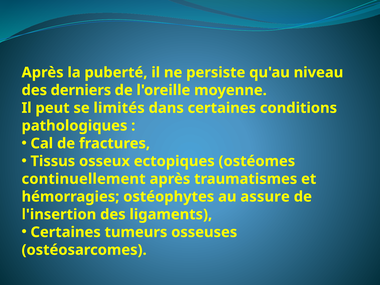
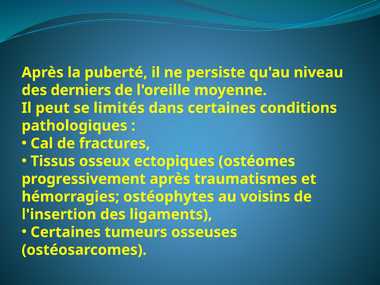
continuellement: continuellement -> progressivement
assure: assure -> voisins
